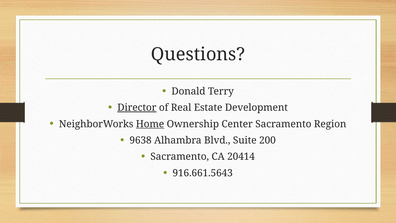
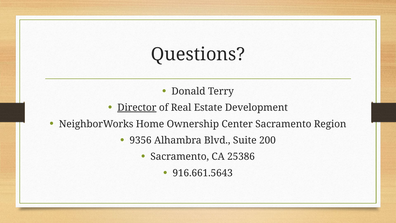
Home underline: present -> none
9638: 9638 -> 9356
20414: 20414 -> 25386
